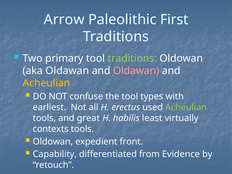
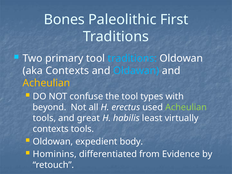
Arrow: Arrow -> Bones
traditions at (132, 58) colour: light green -> light blue
aka Oldawan: Oldawan -> Contexts
Oldawan at (136, 71) colour: pink -> light blue
earliest: earliest -> beyond
front: front -> body
Capability: Capability -> Hominins
